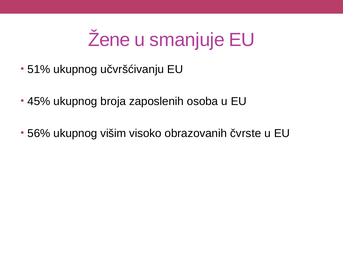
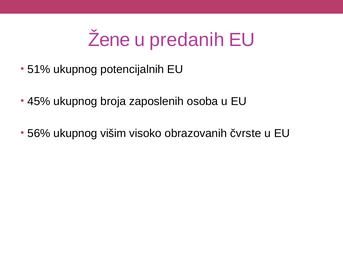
smanjuje: smanjuje -> predanih
učvršćivanju: učvršćivanju -> potencijalnih
